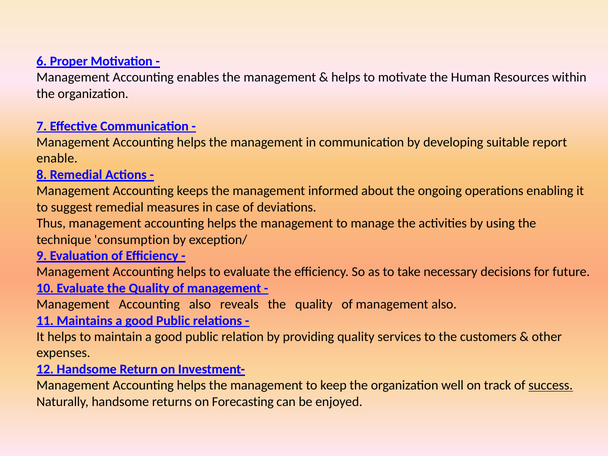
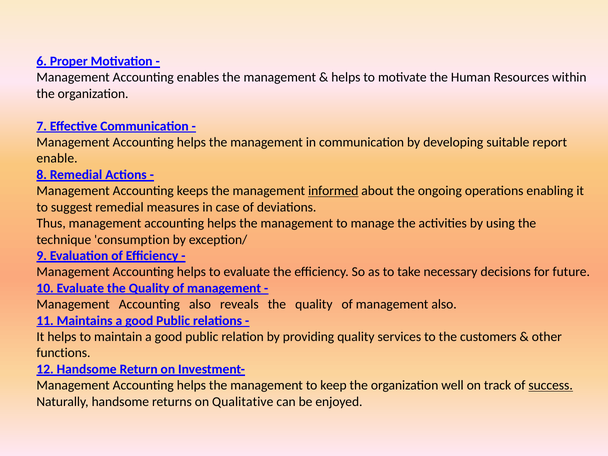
informed underline: none -> present
expenses: expenses -> functions
Forecasting: Forecasting -> Qualitative
